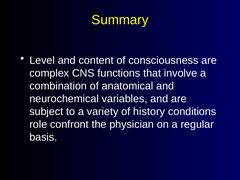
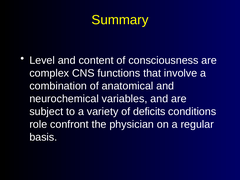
history: history -> deficits
